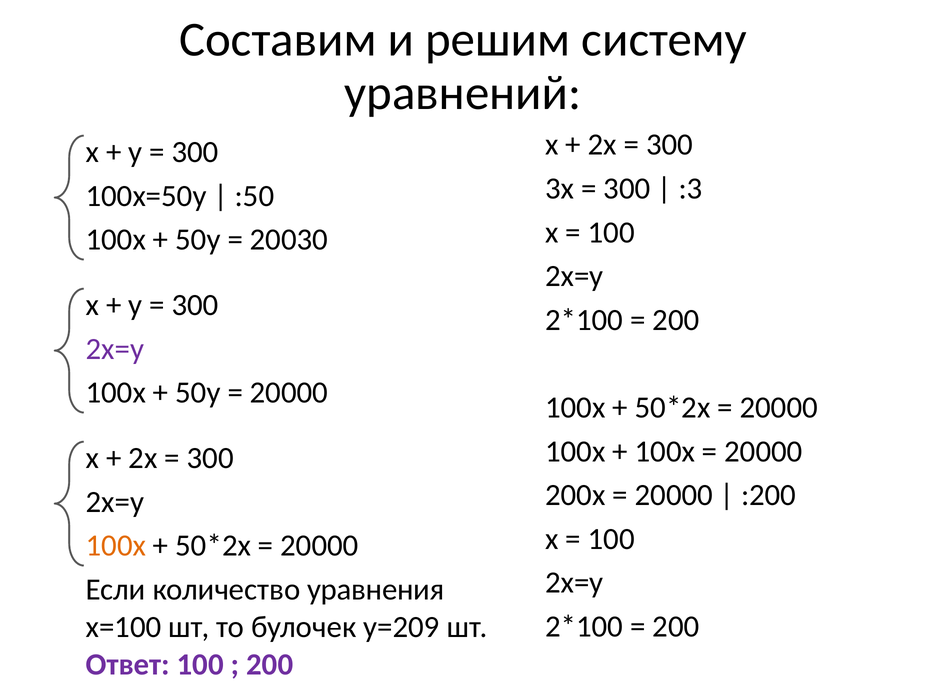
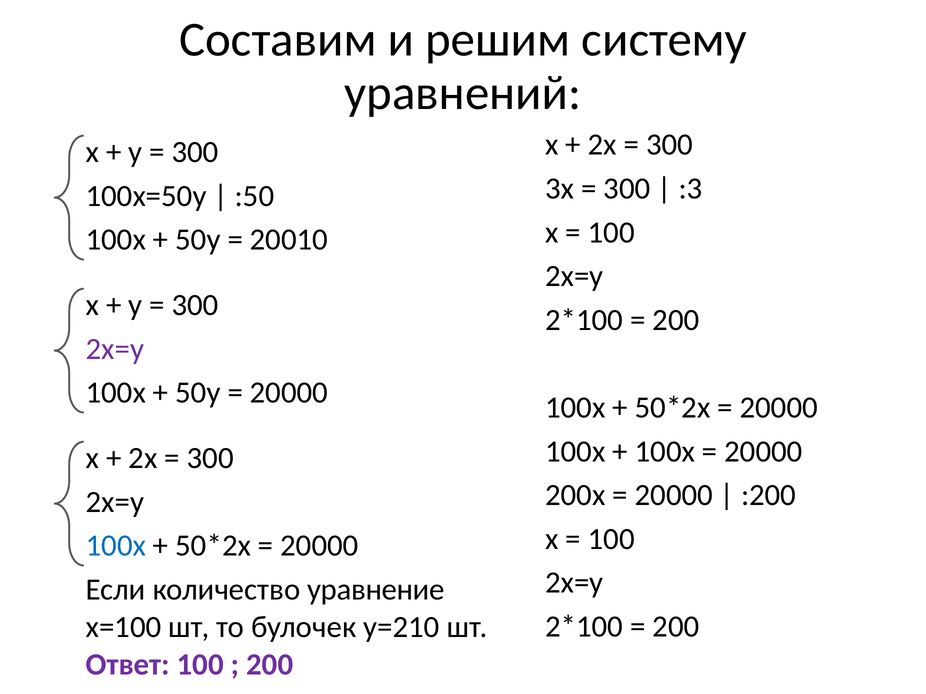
20030: 20030 -> 20010
100х at (116, 546) colour: orange -> blue
уравнения: уравнения -> уравнение
у=209: у=209 -> у=210
